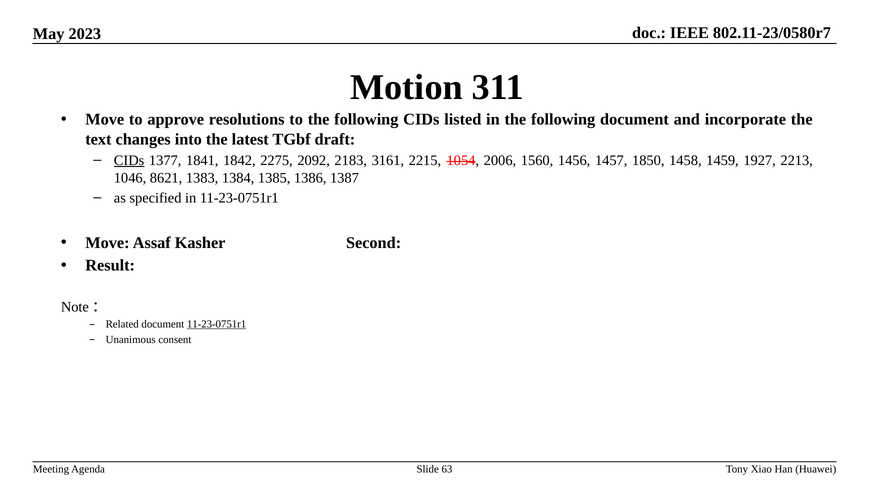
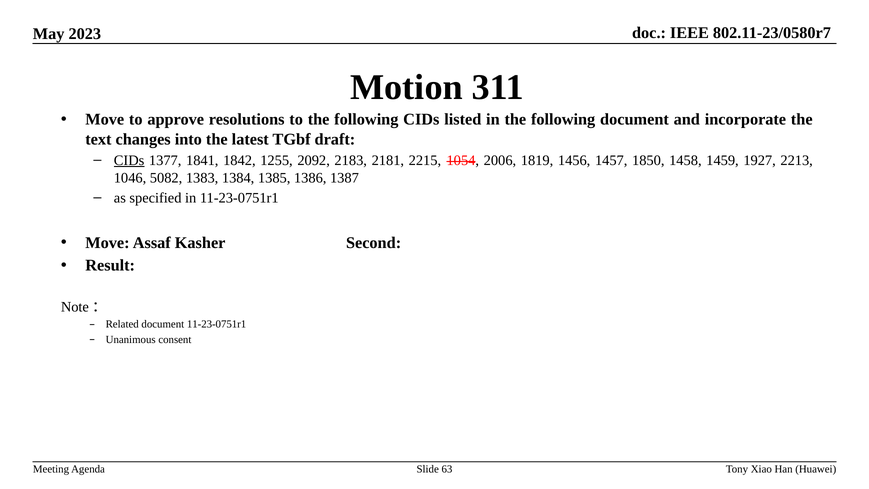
2275: 2275 -> 1255
3161: 3161 -> 2181
1560: 1560 -> 1819
8621: 8621 -> 5082
11-23-0751r1 at (217, 324) underline: present -> none
